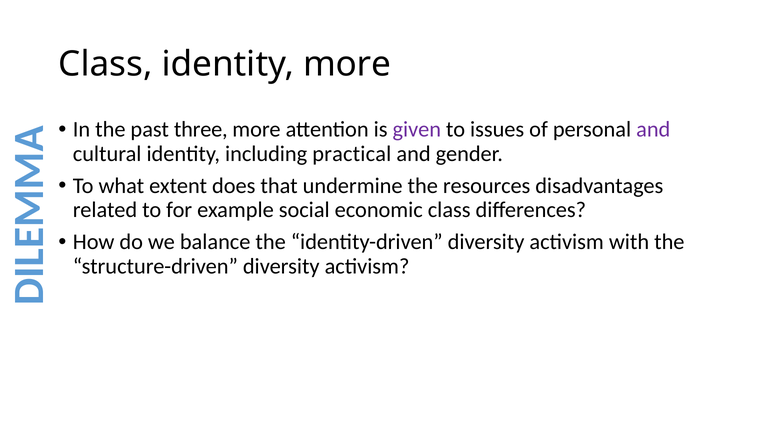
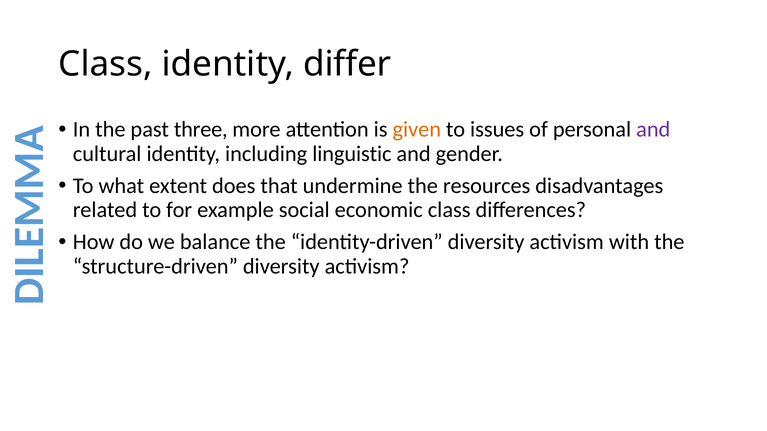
identity more: more -> differ
given colour: purple -> orange
practical: practical -> linguistic
